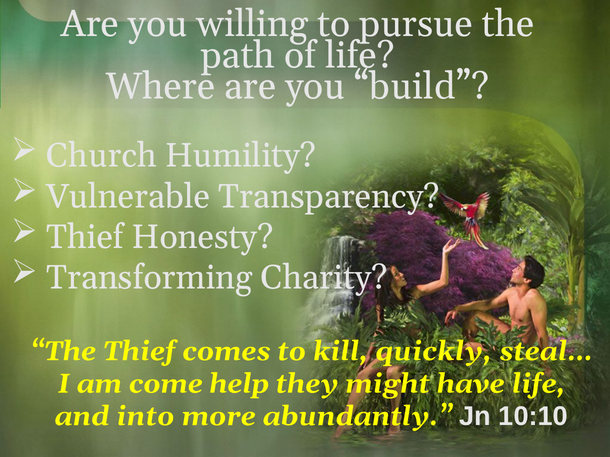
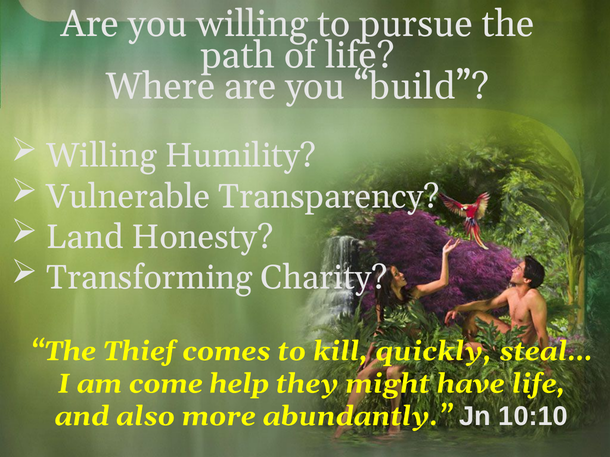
Church at (102, 156): Church -> Willing
Thief at (85, 237): Thief -> Land
into: into -> also
